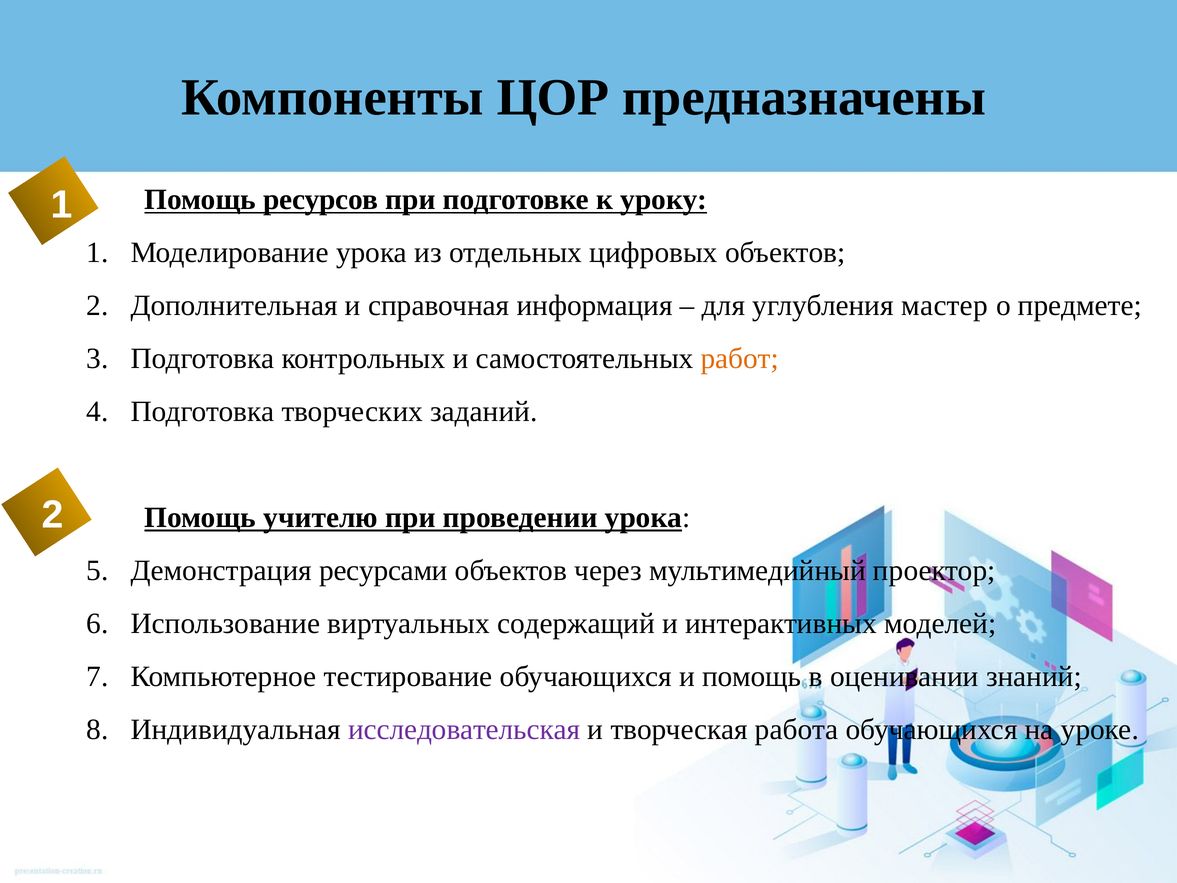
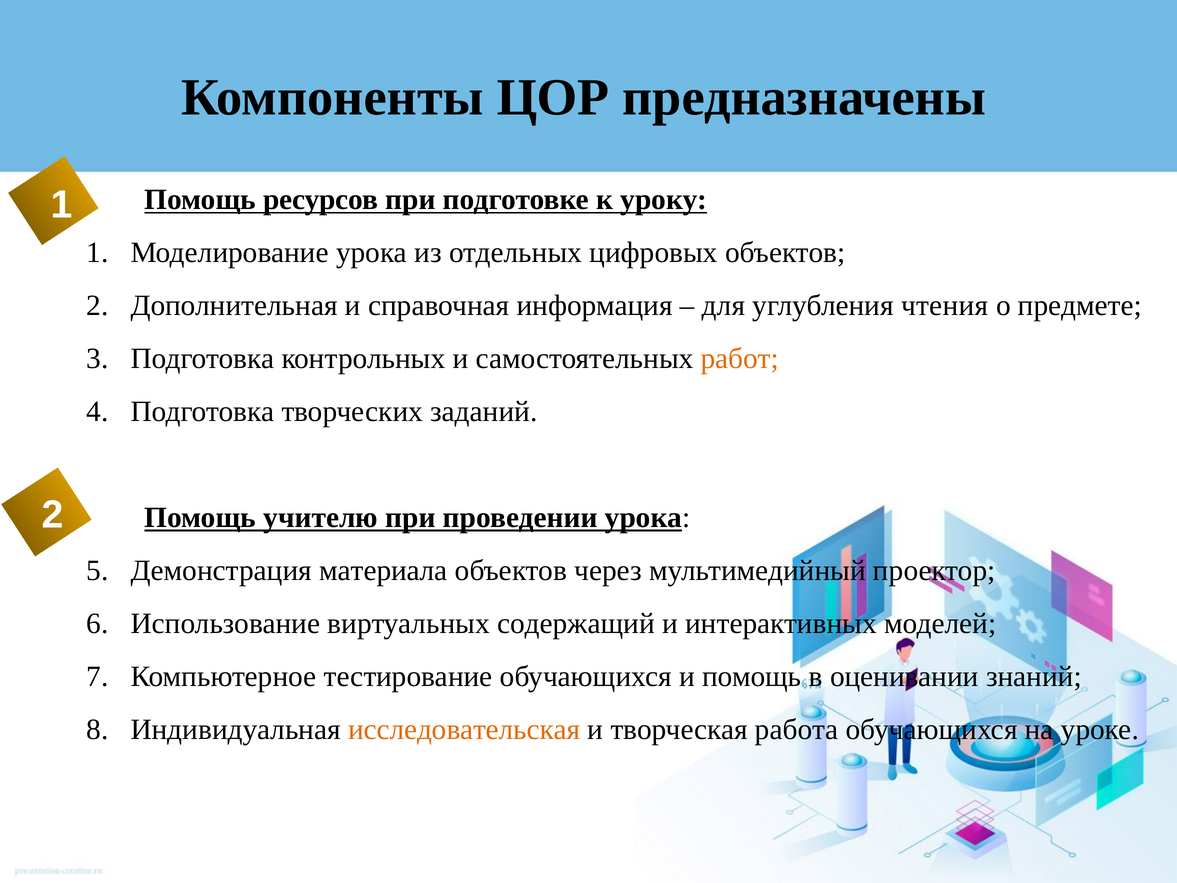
мастер: мастер -> чтения
ресурсами: ресурсами -> материала
исследовательская colour: purple -> orange
